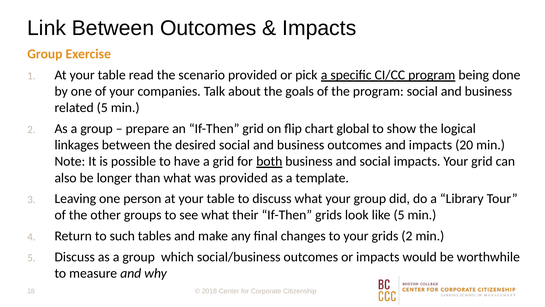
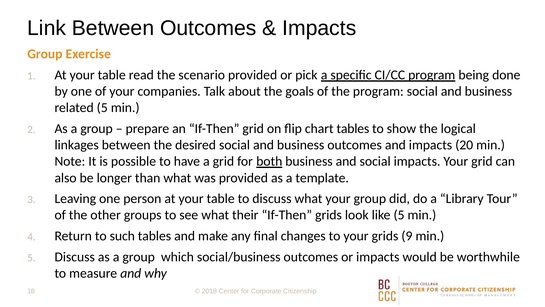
chart global: global -> tables
grids 2: 2 -> 9
